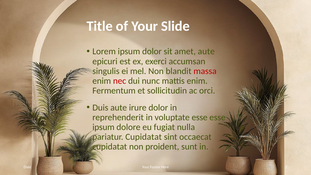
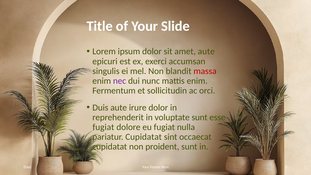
nec colour: red -> purple
voluptate esse: esse -> sunt
ipsum at (103, 127): ipsum -> fugiat
